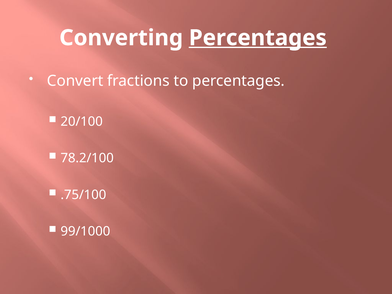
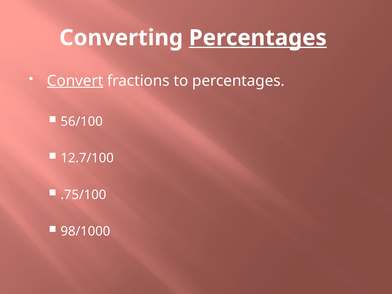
Convert underline: none -> present
20/100: 20/100 -> 56/100
78.2/100: 78.2/100 -> 12.7/100
99/1000: 99/1000 -> 98/1000
